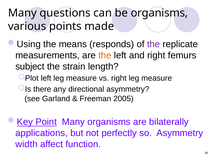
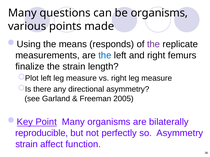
the at (105, 55) colour: orange -> blue
subject: subject -> finalize
applications: applications -> reproducible
width at (26, 145): width -> strain
